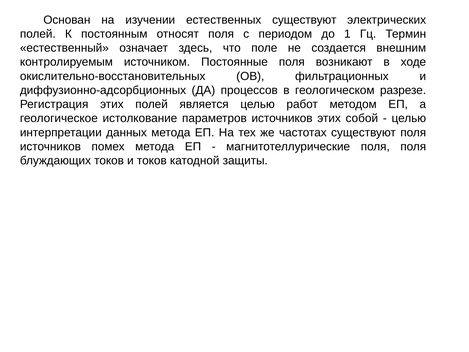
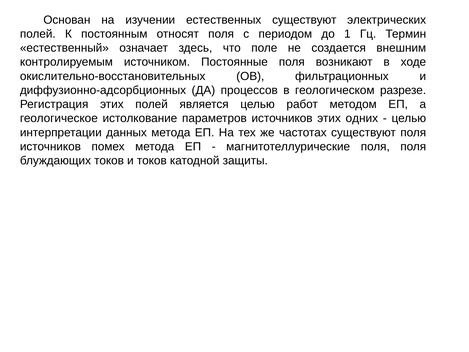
собой: собой -> одних
